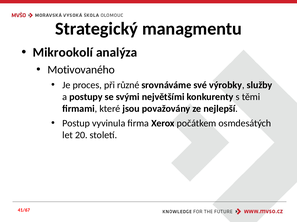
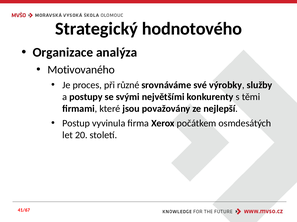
managmentu: managmentu -> hodnotového
Mikrookolí: Mikrookolí -> Organizace
